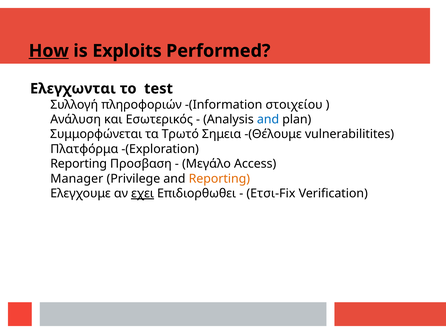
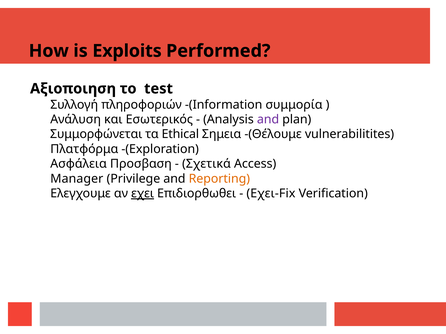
How underline: present -> none
Ελεγχωνται: Ελεγχωνται -> Αξιοποιηση
στοιχείου: στοιχείου -> συμμορία
and at (268, 120) colour: blue -> purple
Τρωτό: Τρωτό -> Ethical
Reporting at (79, 164): Reporting -> Ασφάλεια
Μεγάλο: Μεγάλο -> Σχετικά
Ετσι-Fix: Ετσι-Fix -> Εχει-Fix
